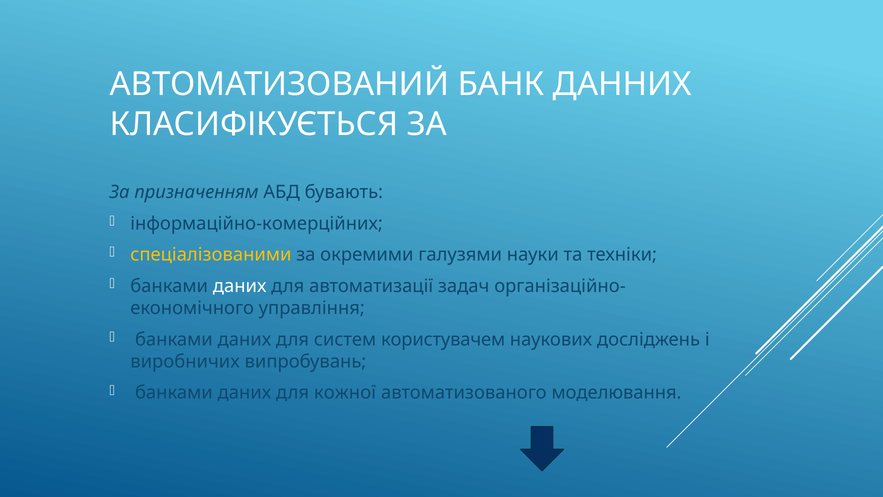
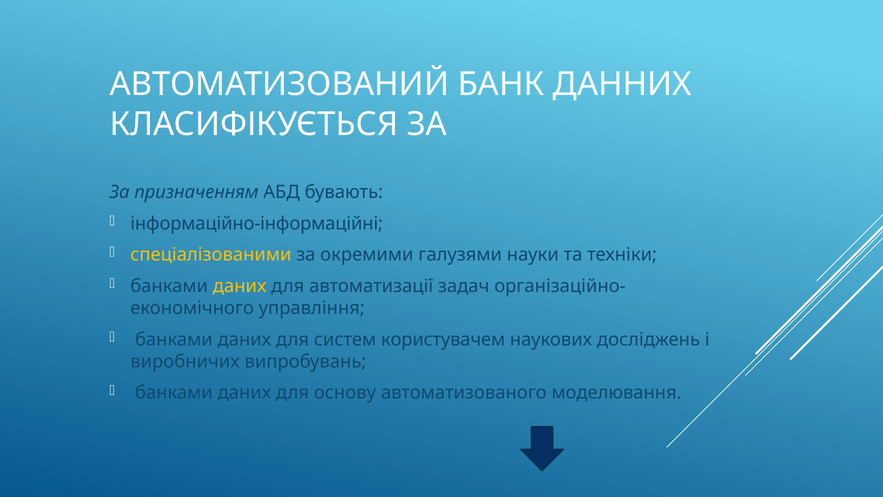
інформаційно-комерційних: інформаційно-комерційних -> інформаційно-інформаційні
даних at (240, 286) colour: white -> yellow
кожної: кожної -> основу
